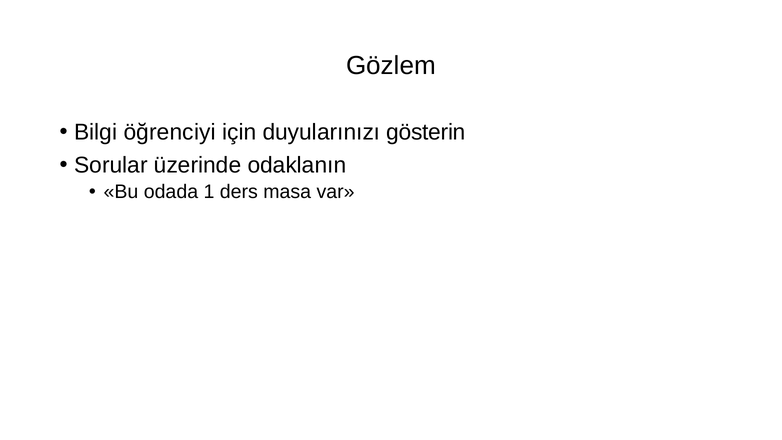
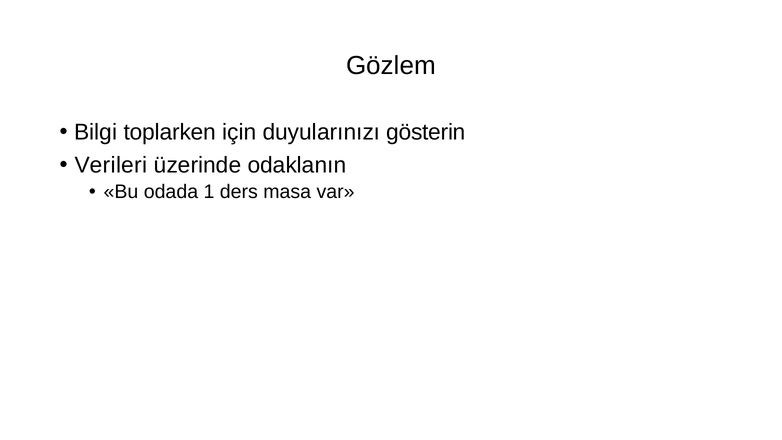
öğrenciyi: öğrenciyi -> toplarken
Sorular: Sorular -> Verileri
